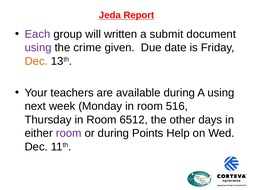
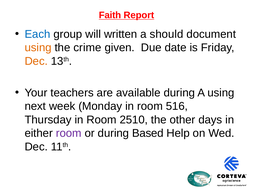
Jeda: Jeda -> Faith
Each colour: purple -> blue
submit: submit -> should
using at (38, 48) colour: purple -> orange
6512: 6512 -> 2510
Points: Points -> Based
